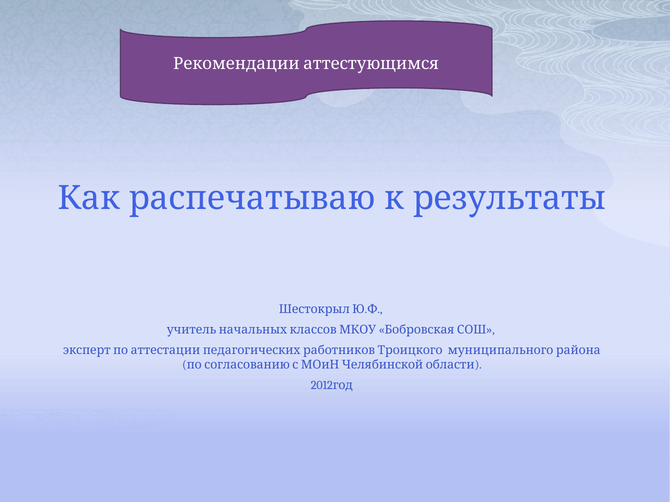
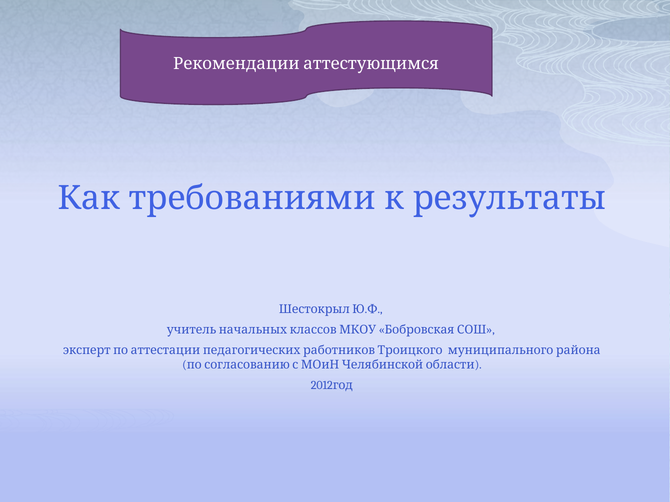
распечатываю: распечатываю -> требованиями
